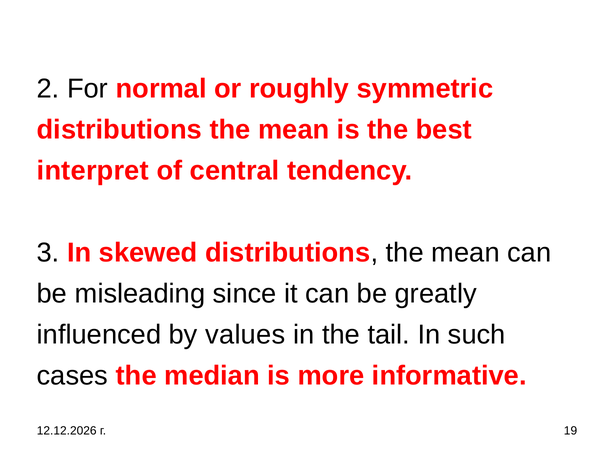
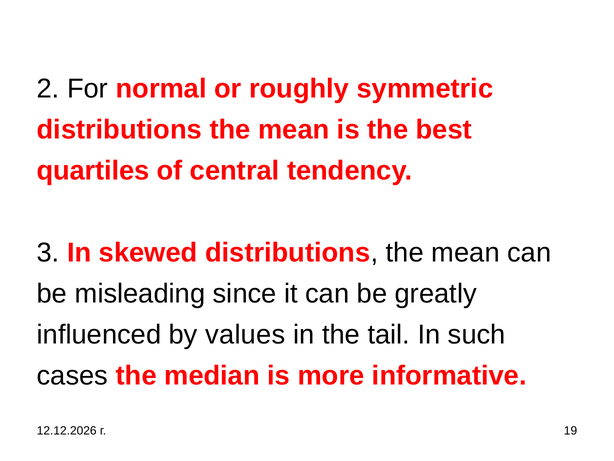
interpret: interpret -> quartiles
